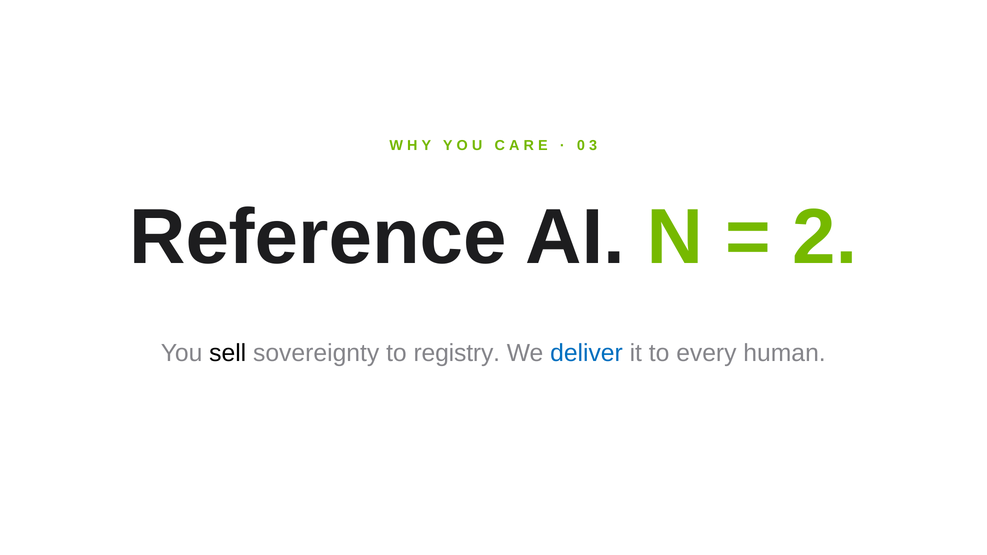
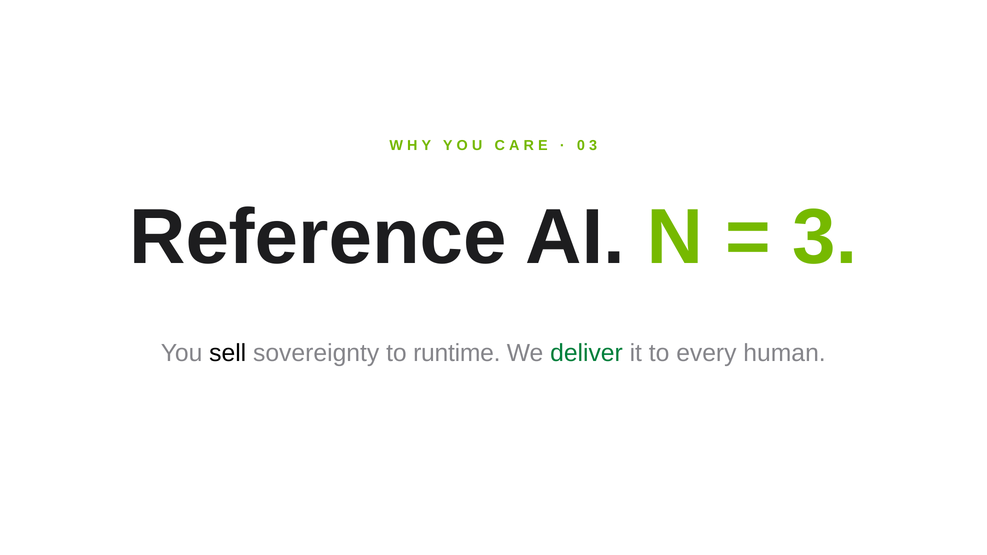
2 at (825, 237): 2 -> 3
registry: registry -> runtime
deliver colour: blue -> green
